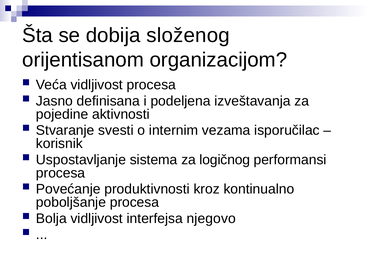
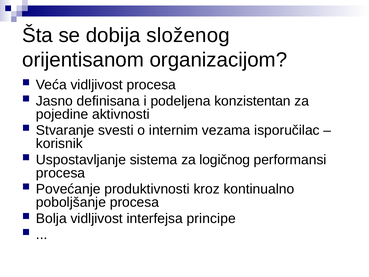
izveštavanja: izveštavanja -> konzistentan
njegovo: njegovo -> principe
